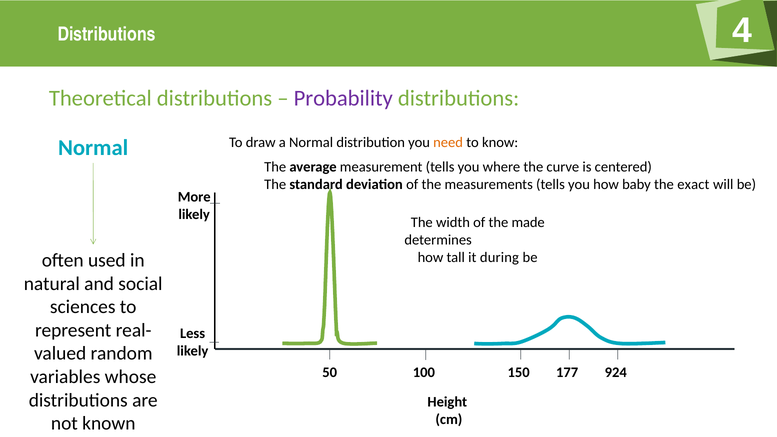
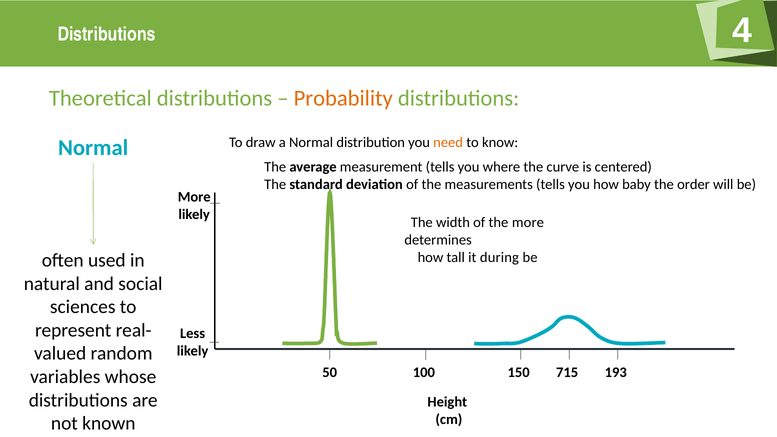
Probability colour: purple -> orange
exact: exact -> order
the made: made -> more
177: 177 -> 715
924: 924 -> 193
